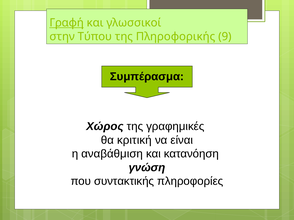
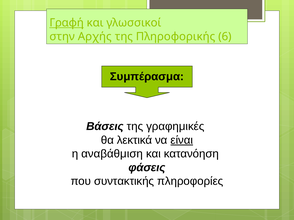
Τύπου: Τύπου -> Αρχής
9: 9 -> 6
Χώρος: Χώρος -> Βάσεις
κριτική: κριτική -> λεκτικά
είναι underline: none -> present
γνώση: γνώση -> φάσεις
